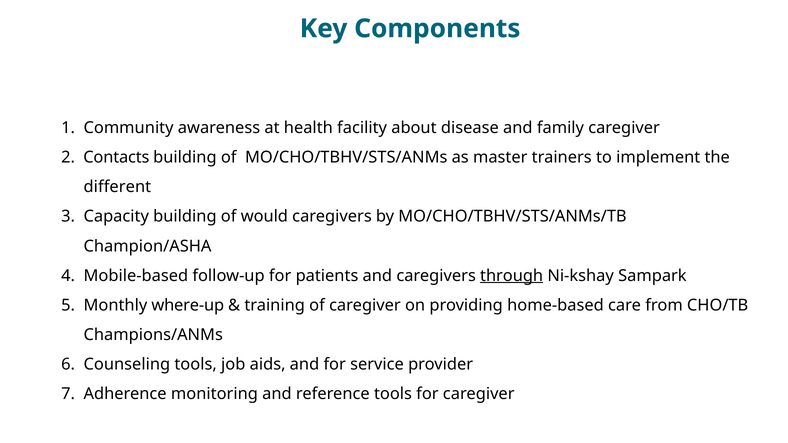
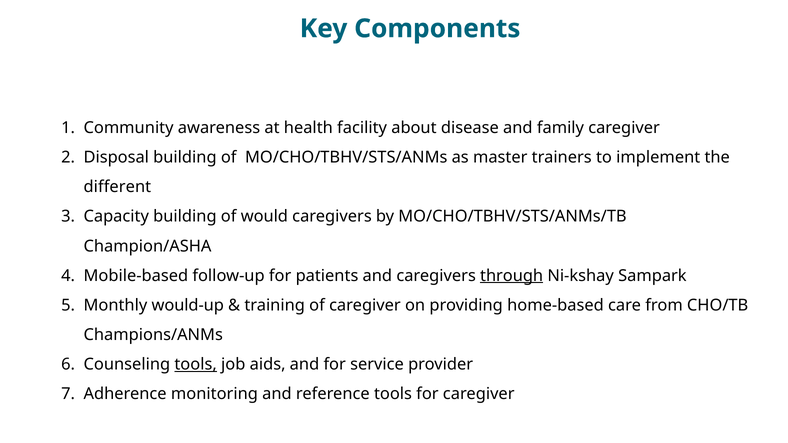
Contacts: Contacts -> Disposal
where-up: where-up -> would-up
tools at (196, 364) underline: none -> present
